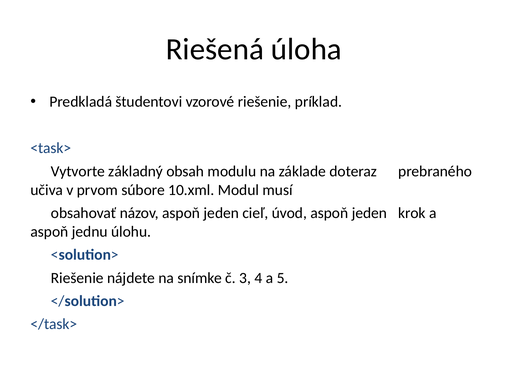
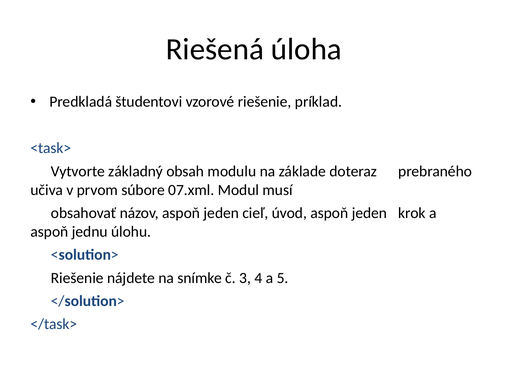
10.xml: 10.xml -> 07.xml
